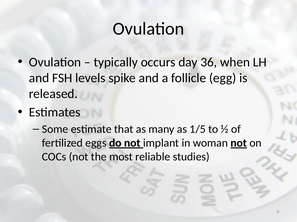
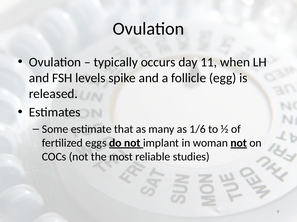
36: 36 -> 11
1/5: 1/5 -> 1/6
